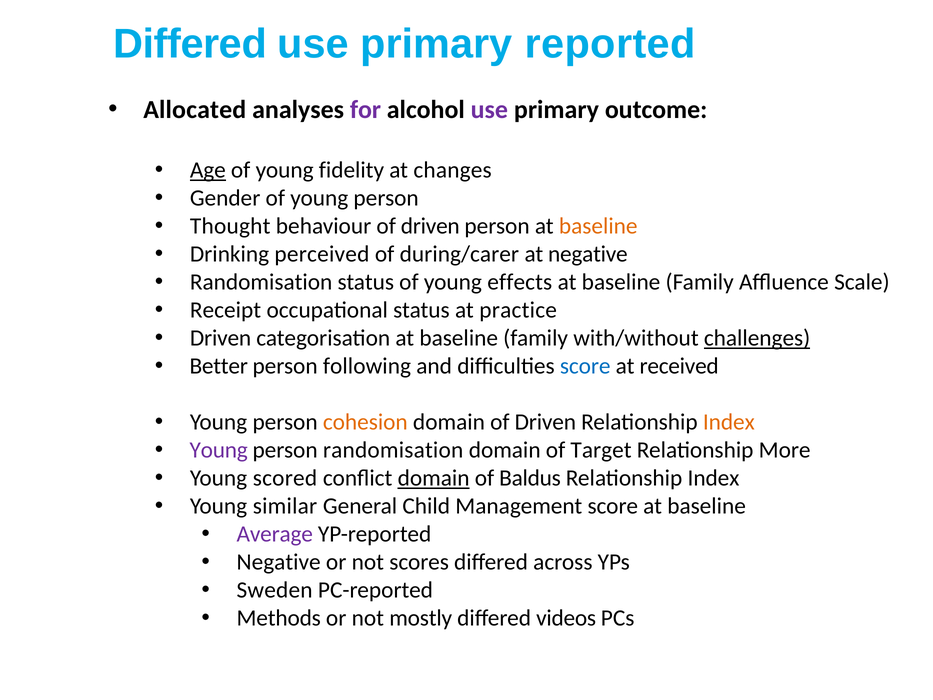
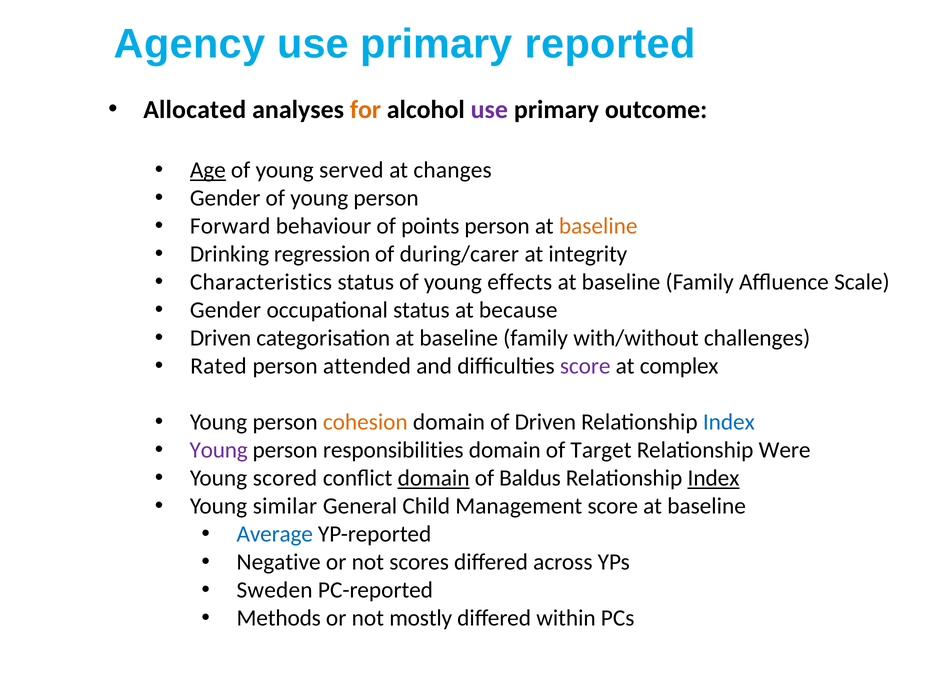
Differed at (190, 44): Differed -> Agency
for colour: purple -> orange
fidelity: fidelity -> served
Thought: Thought -> Forward
behaviour of driven: driven -> points
perceived: perceived -> regression
at negative: negative -> integrity
Randomisation at (261, 282): Randomisation -> Characteristics
Receipt at (226, 310): Receipt -> Gender
practice: practice -> because
challenges underline: present -> none
Better: Better -> Rated
following: following -> attended
score at (585, 366) colour: blue -> purple
received: received -> complex
Index at (729, 422) colour: orange -> blue
person randomisation: randomisation -> responsibilities
More: More -> Were
Index at (713, 478) underline: none -> present
Average colour: purple -> blue
videos: videos -> within
